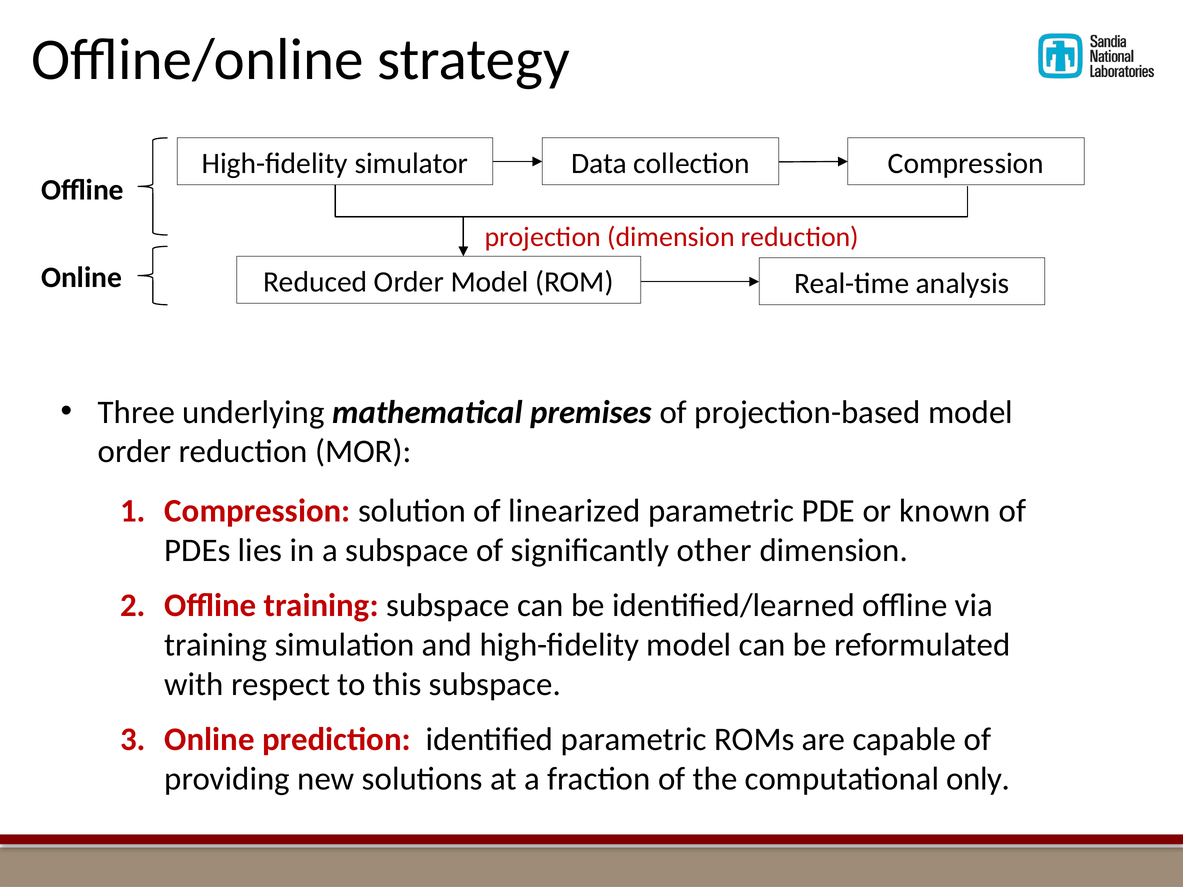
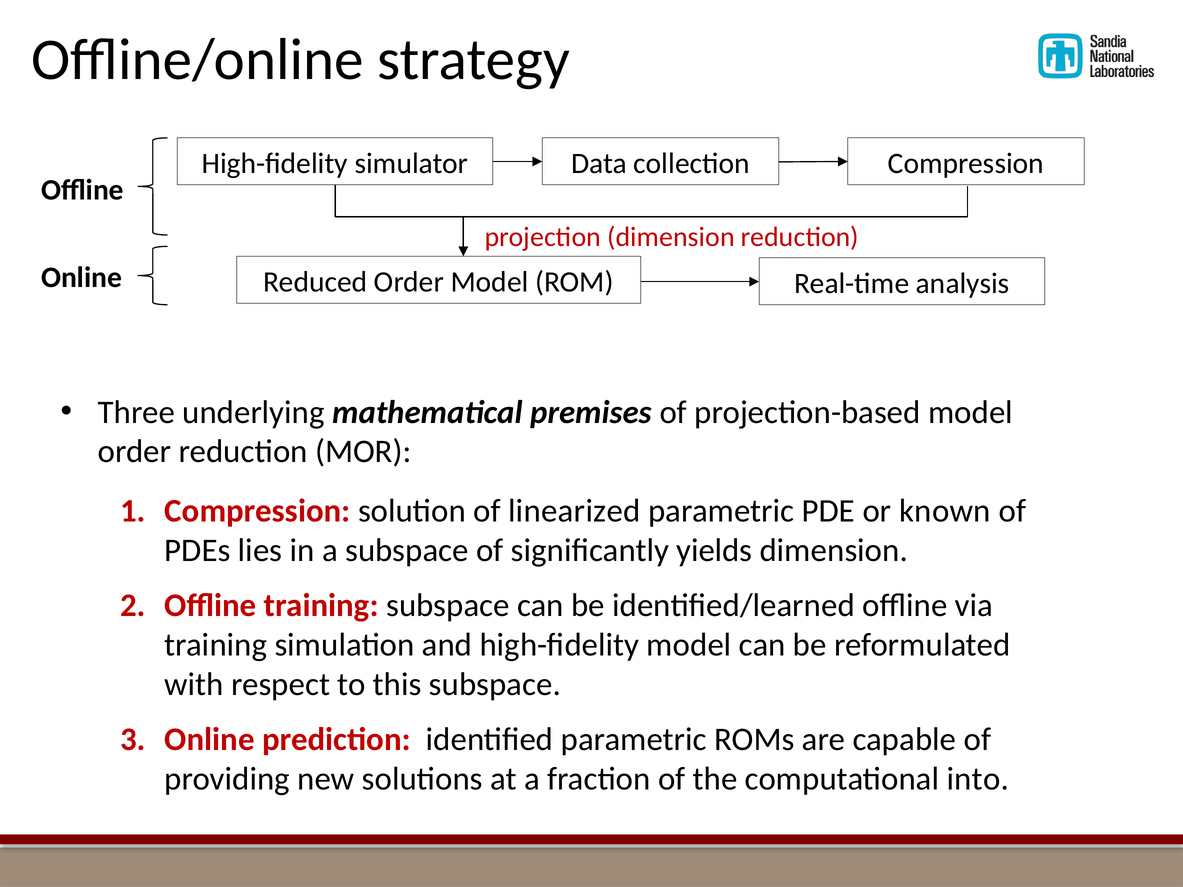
other: other -> yields
only: only -> into
